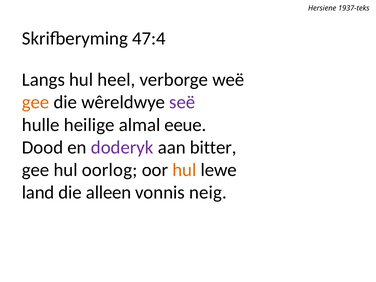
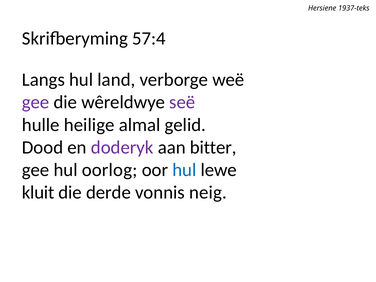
47:4: 47:4 -> 57:4
heel: heel -> land
gee at (36, 102) colour: orange -> purple
eeue: eeue -> gelid
hul at (184, 170) colour: orange -> blue
land: land -> kluit
alleen: alleen -> derde
